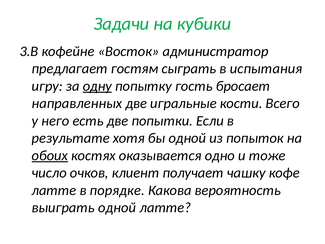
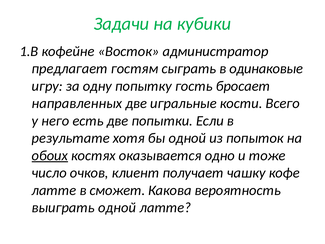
3.В: 3.В -> 1.В
испытания: испытания -> одинаковые
одну underline: present -> none
порядке: порядке -> сможет
